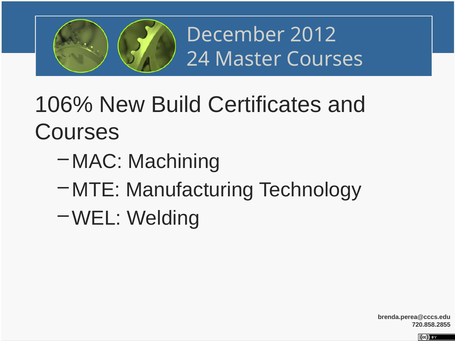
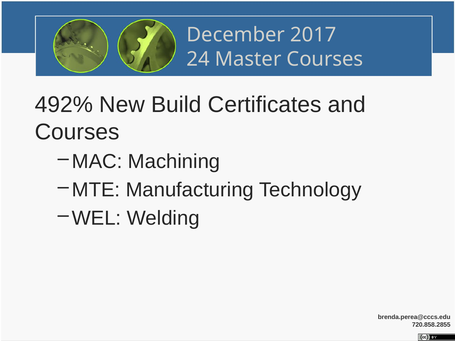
2012: 2012 -> 2017
106%: 106% -> 492%
